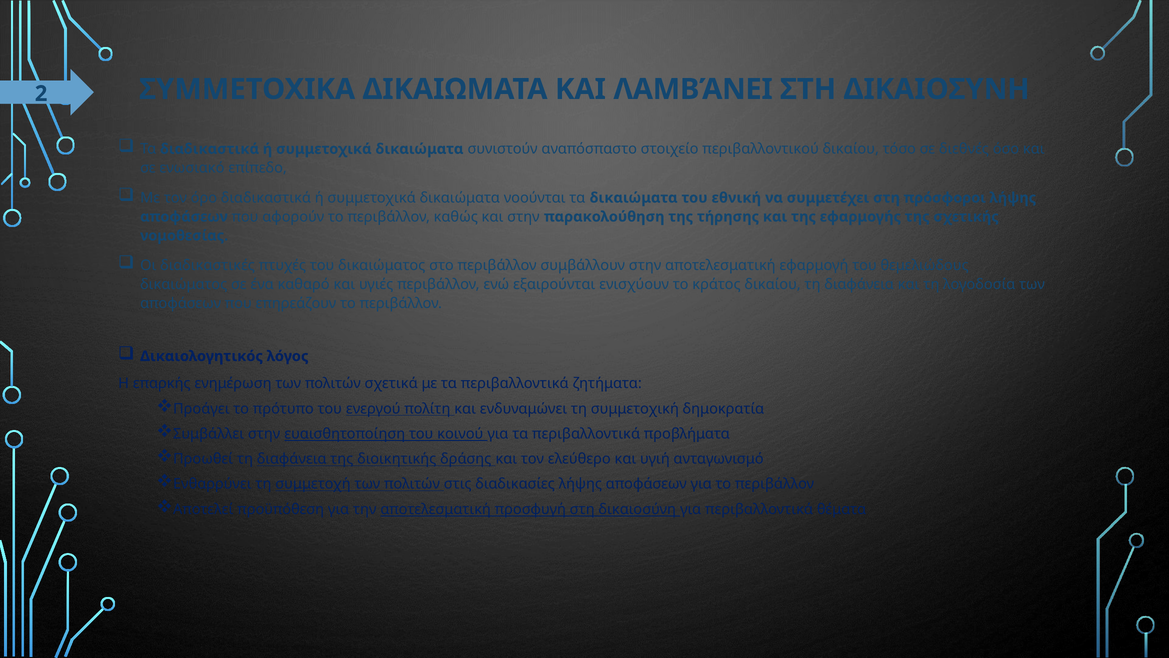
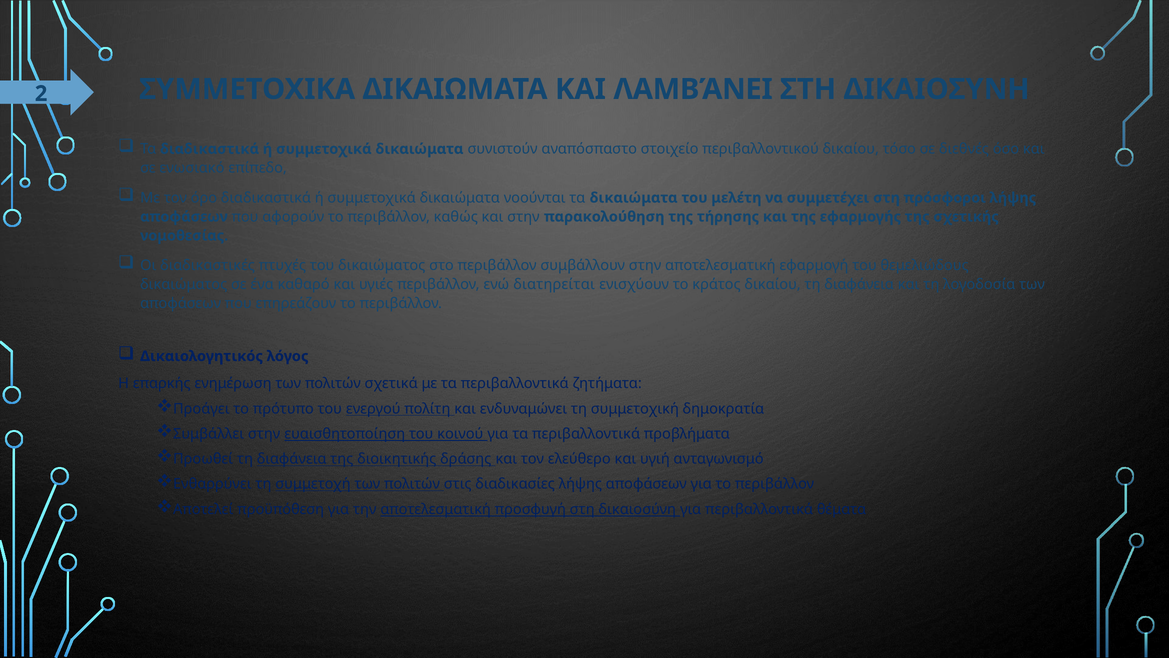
εθνική: εθνική -> μελέτη
εξαιρούνται: εξαιρούνται -> διατηρείται
